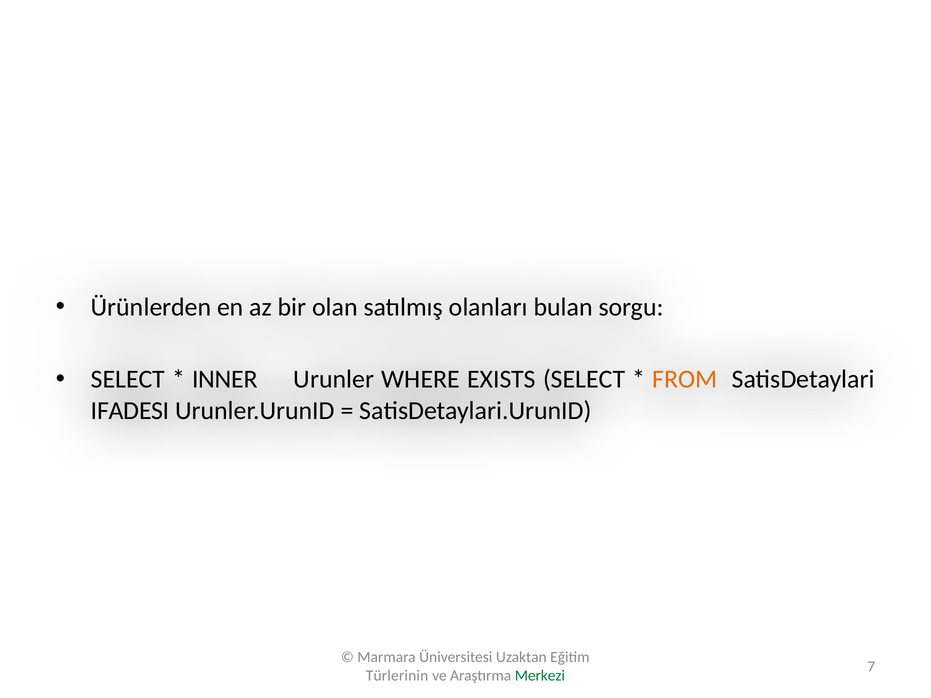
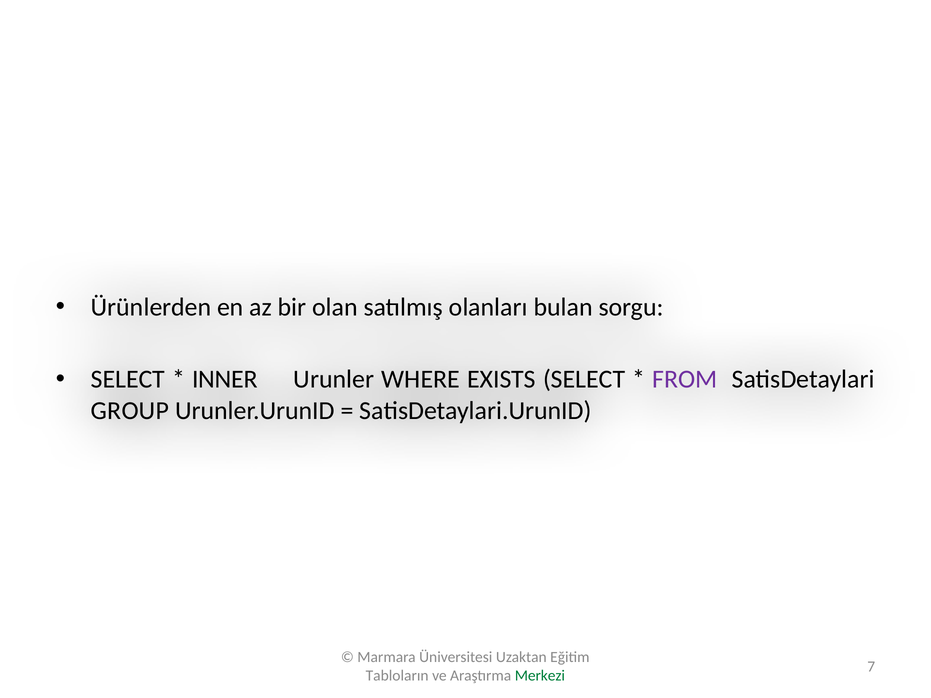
FROM colour: orange -> purple
IFADESI: IFADESI -> GROUP
Türlerinin: Türlerinin -> Tabloların
